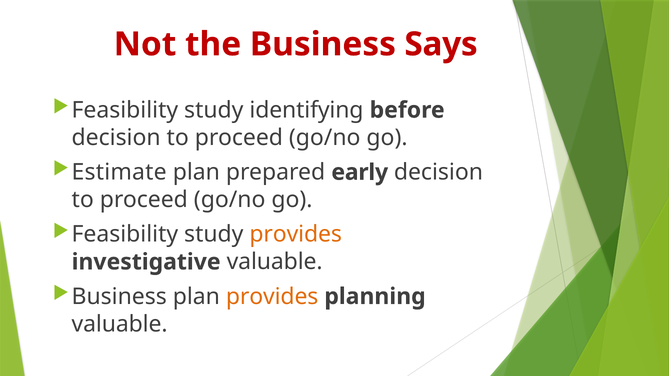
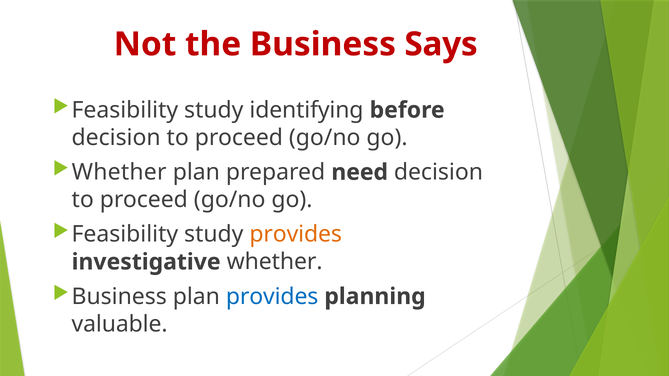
Estimate at (119, 172): Estimate -> Whether
early: early -> need
investigative valuable: valuable -> whether
provides at (272, 297) colour: orange -> blue
